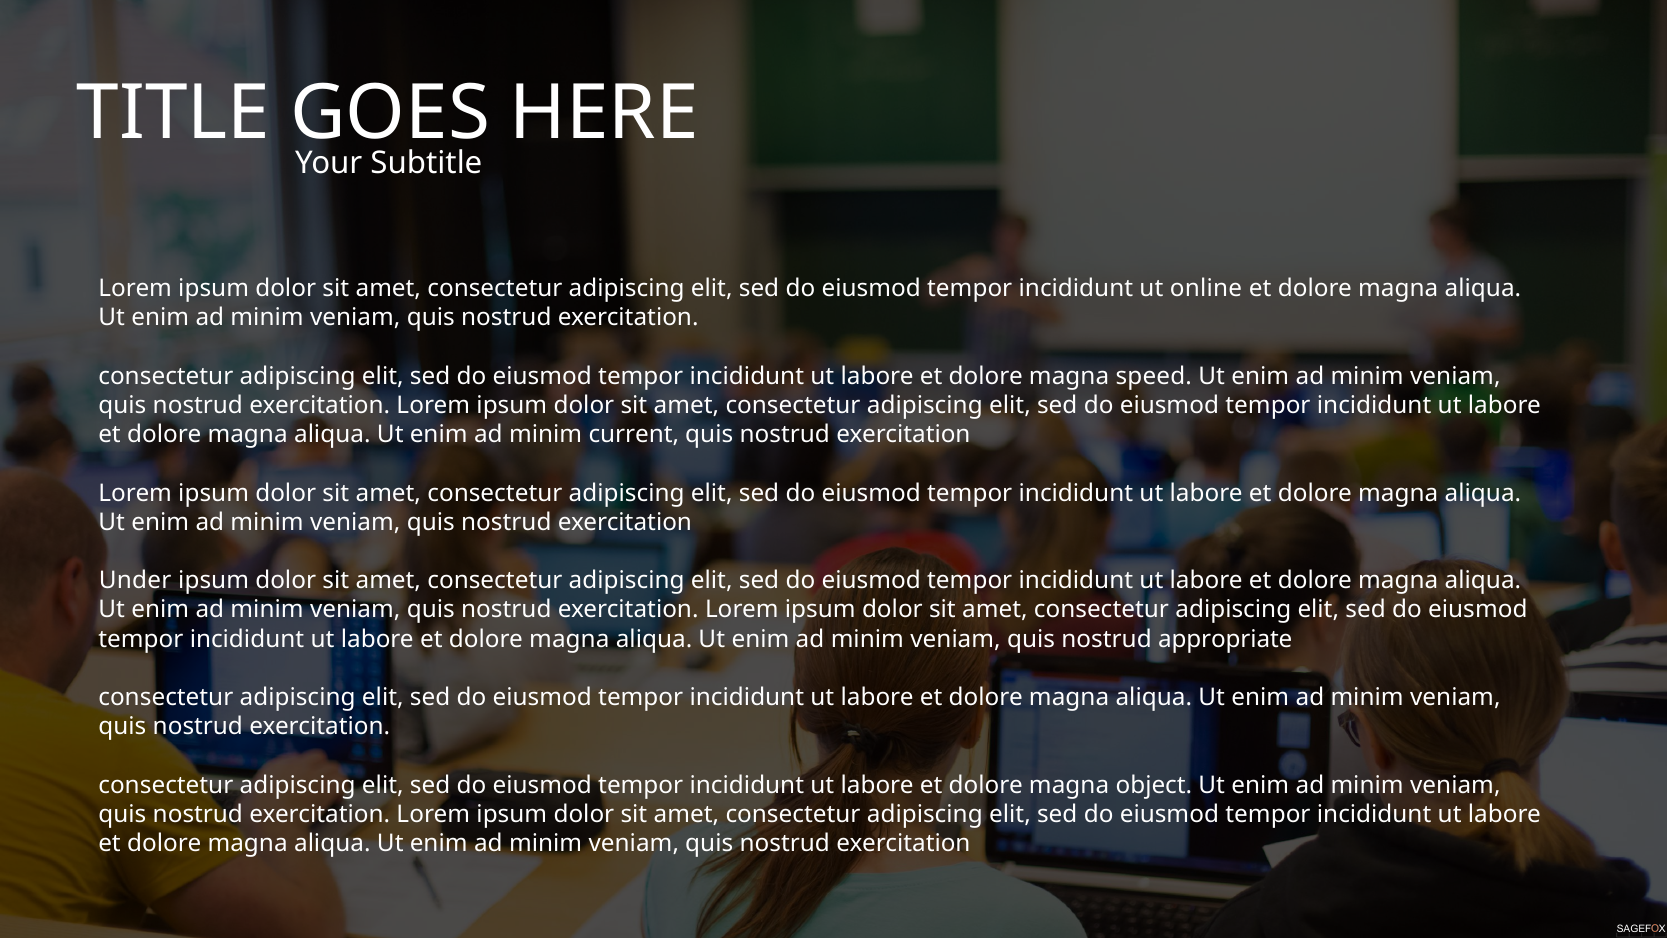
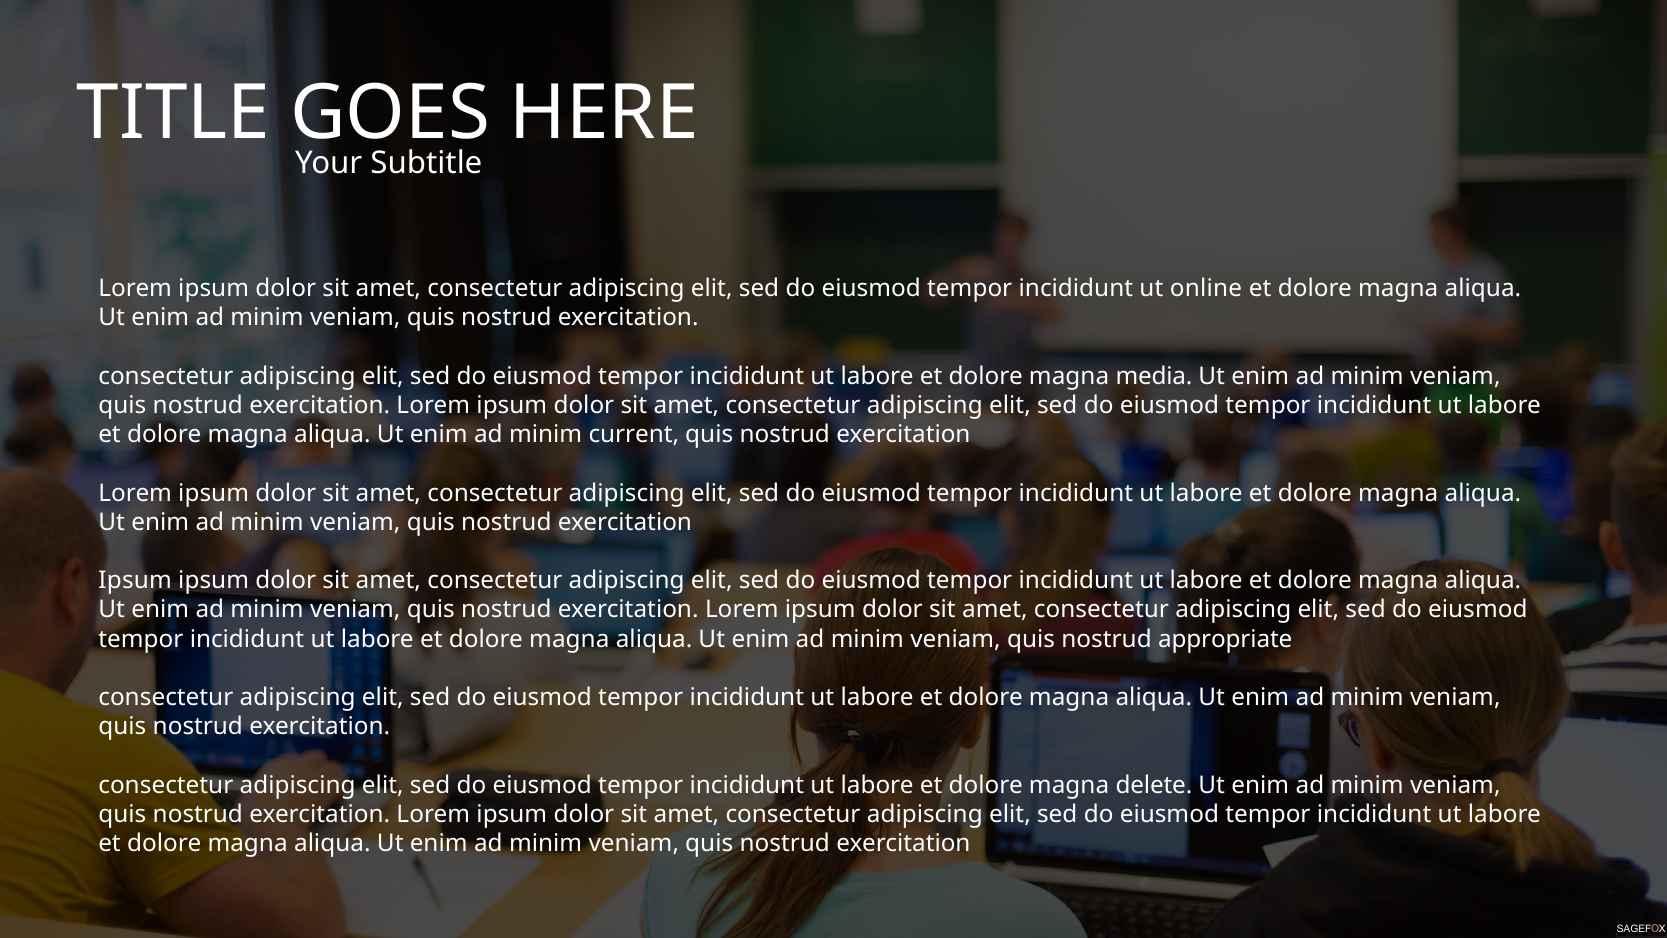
speed: speed -> media
Under at (135, 581): Under -> Ipsum
object: object -> delete
